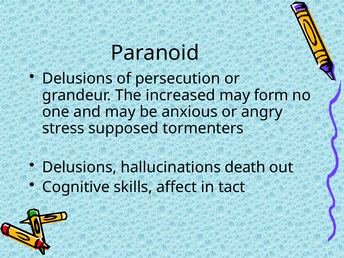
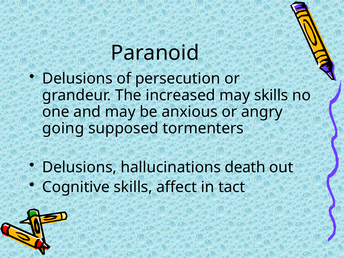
may form: form -> skills
stress: stress -> going
